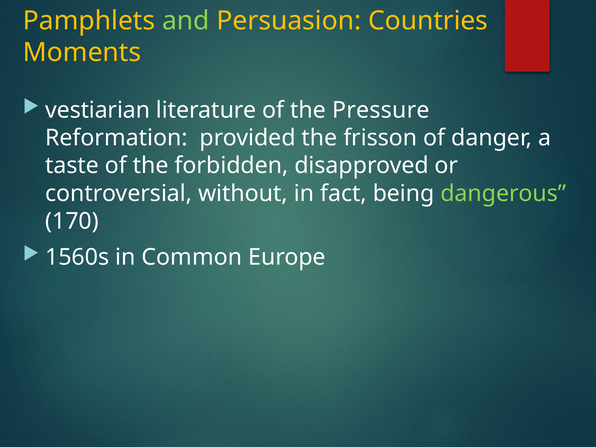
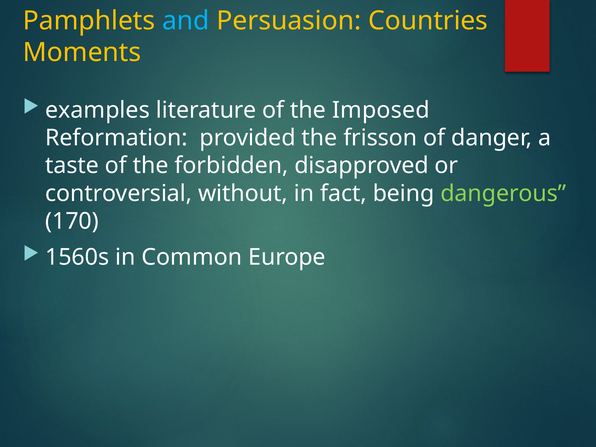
and colour: light green -> light blue
vestiarian: vestiarian -> examples
Pressure: Pressure -> Imposed
